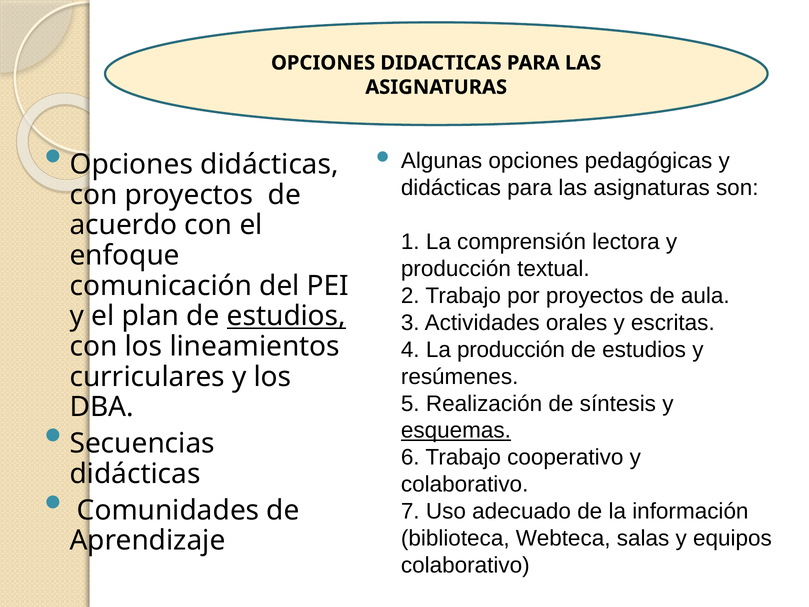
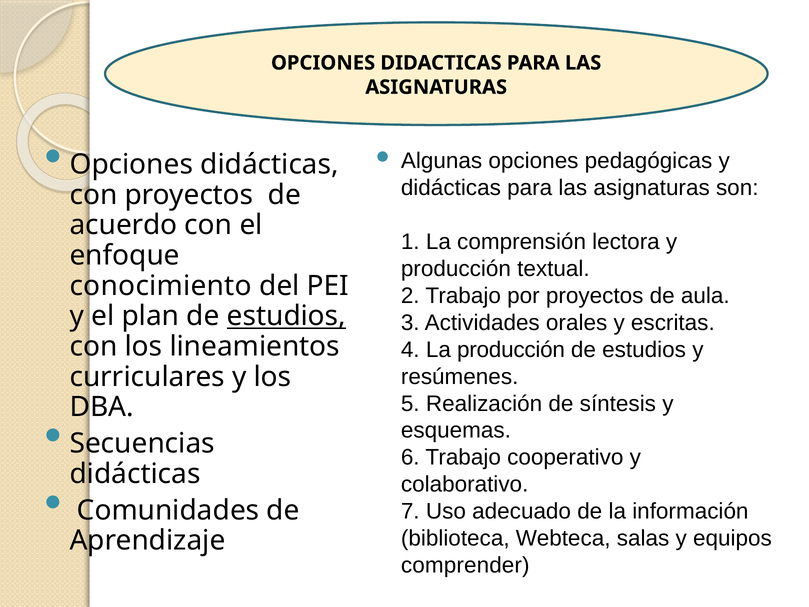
comunicación: comunicación -> conocimiento
esquemas underline: present -> none
colaborativo at (465, 565): colaborativo -> comprender
